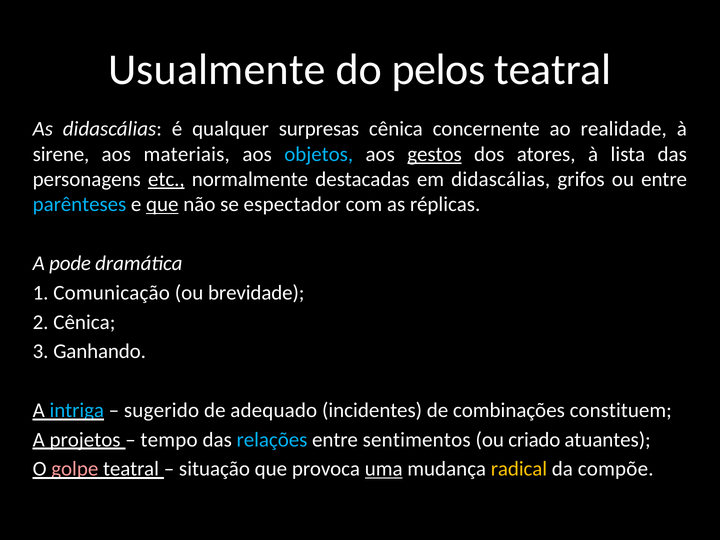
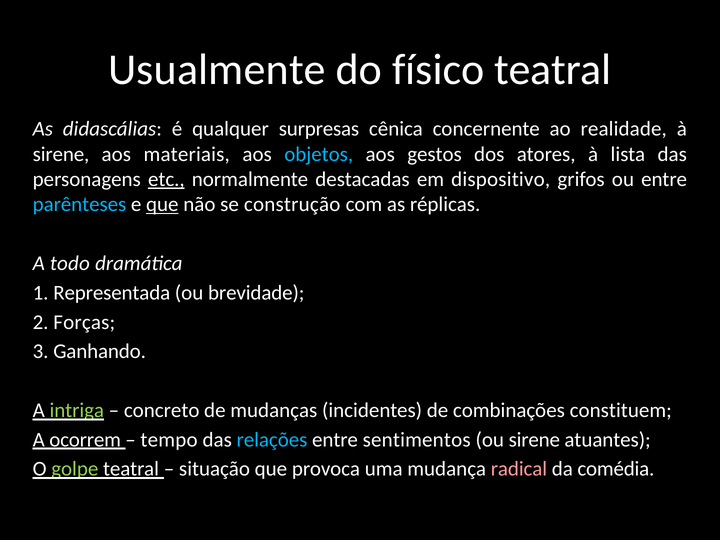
pelos: pelos -> físico
gestos underline: present -> none
em didascálias: didascálias -> dispositivo
espectador: espectador -> construção
pode: pode -> todo
Comunicação: Comunicação -> Representada
2 Cênica: Cênica -> Forças
intriga colour: light blue -> light green
sugerido: sugerido -> concreto
adequado: adequado -> mudanças
projetos: projetos -> ocorrem
ou criado: criado -> sirene
golpe colour: pink -> light green
uma underline: present -> none
radical colour: yellow -> pink
compõe: compõe -> comédia
